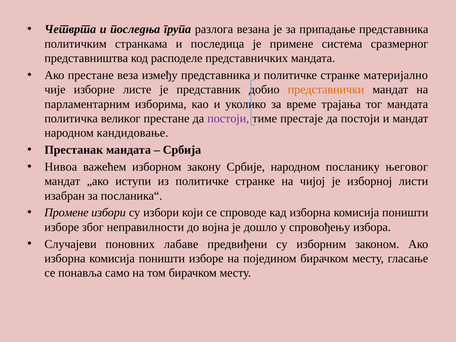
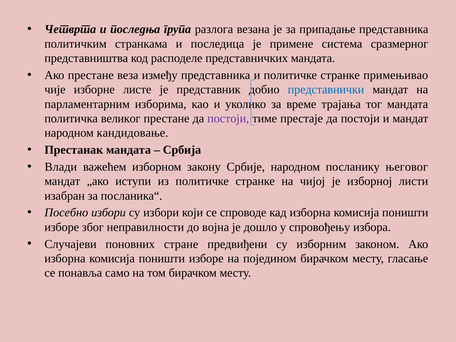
материјално: материјално -> примењивао
представнички colour: orange -> blue
Нивоа: Нивоа -> Влади
Промене: Промене -> Посебно
лабаве: лабаве -> стране
